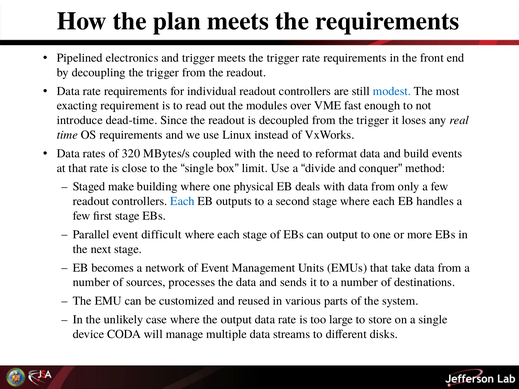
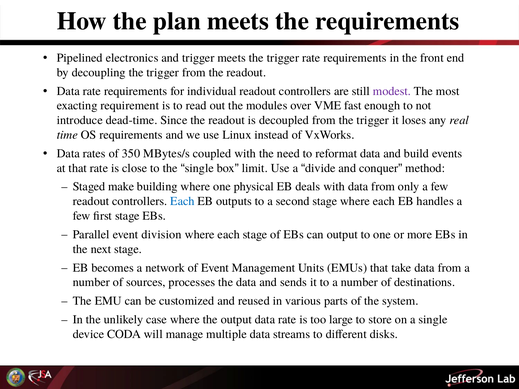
modest colour: blue -> purple
320: 320 -> 350
difficult: difficult -> division
